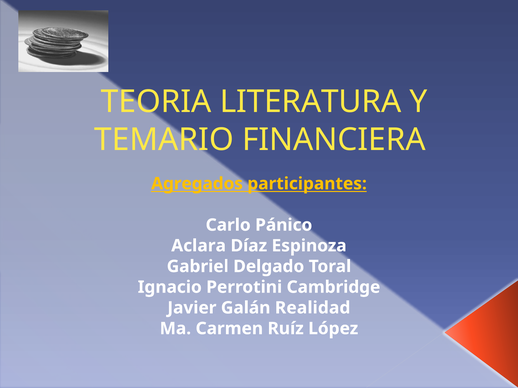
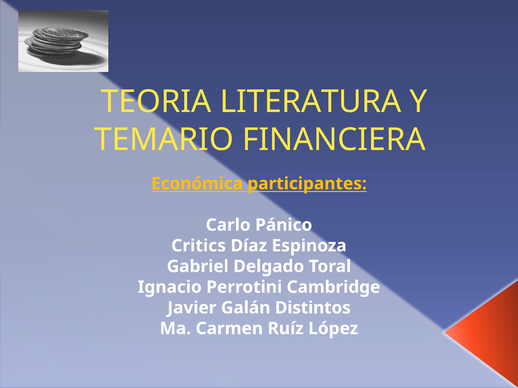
Agregados: Agregados -> Económica
Aclara: Aclara -> Critics
Realidad: Realidad -> Distintos
